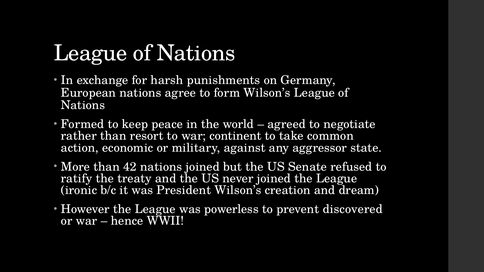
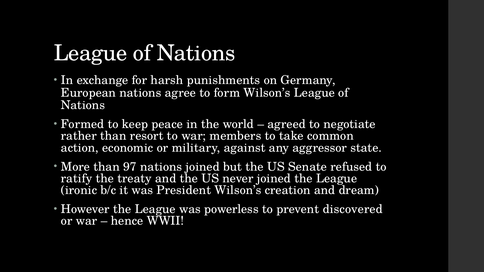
continent: continent -> members
42: 42 -> 97
